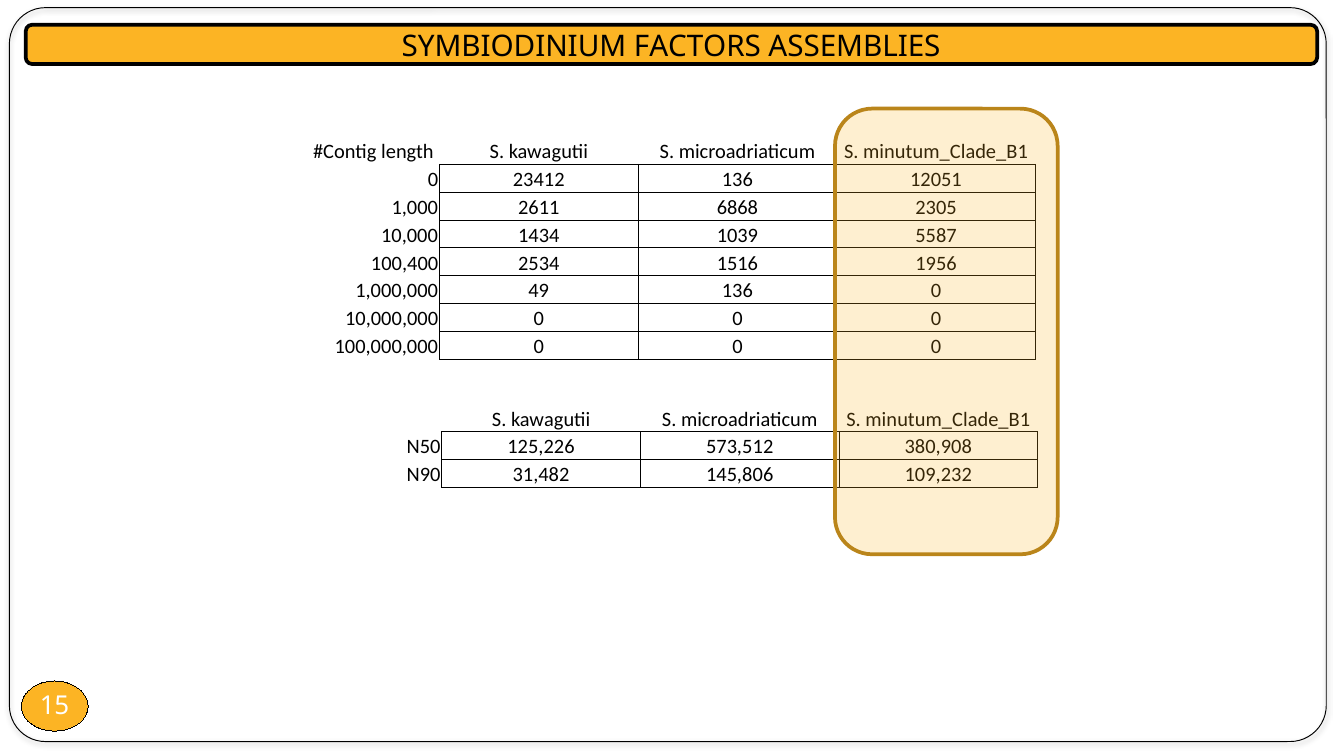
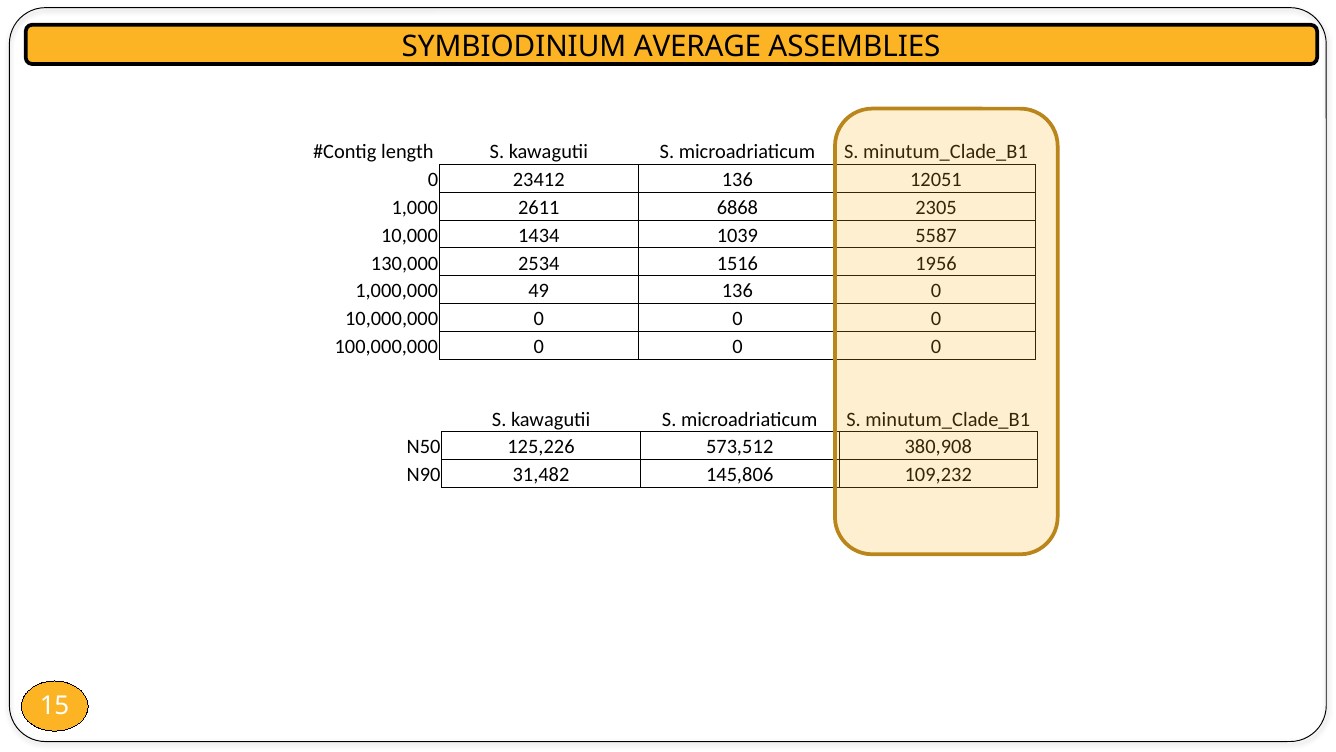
FACTORS: FACTORS -> AVERAGE
100,400: 100,400 -> 130,000
